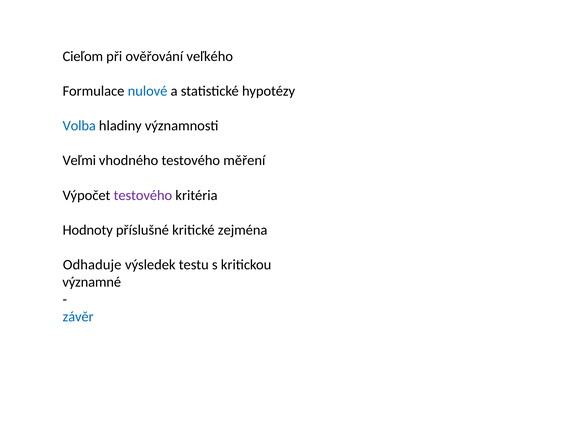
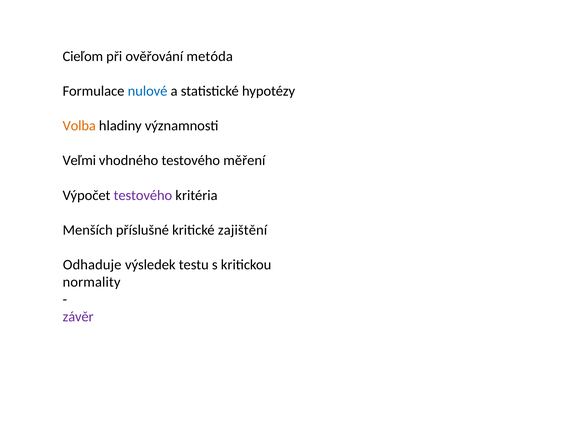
veľkého: veľkého -> metóda
Volba colour: blue -> orange
Hodnoty: Hodnoty -> Menších
zejména: zejména -> zajištění
významné: významné -> normality
závěr colour: blue -> purple
